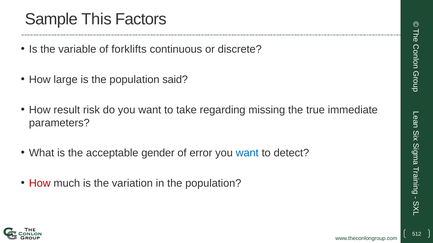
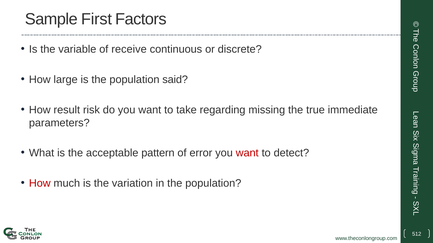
This: This -> First
forklifts: forklifts -> receive
gender: gender -> pattern
want at (247, 153) colour: blue -> red
